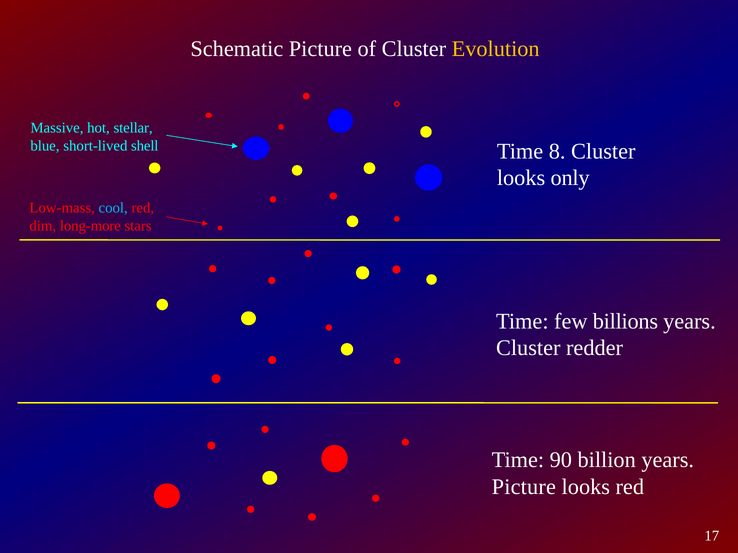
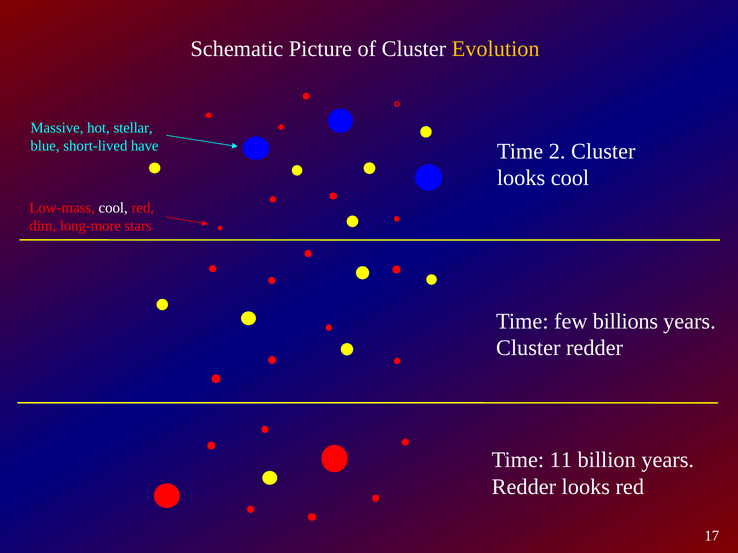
shell: shell -> have
8: 8 -> 2
looks only: only -> cool
cool at (113, 208) colour: light blue -> white
90: 90 -> 11
Picture at (524, 487): Picture -> Redder
